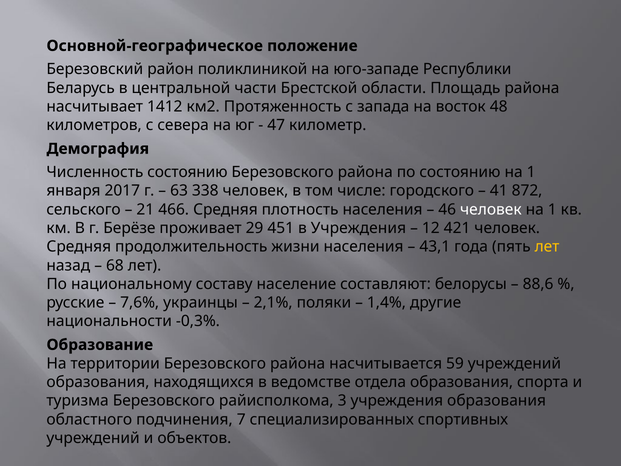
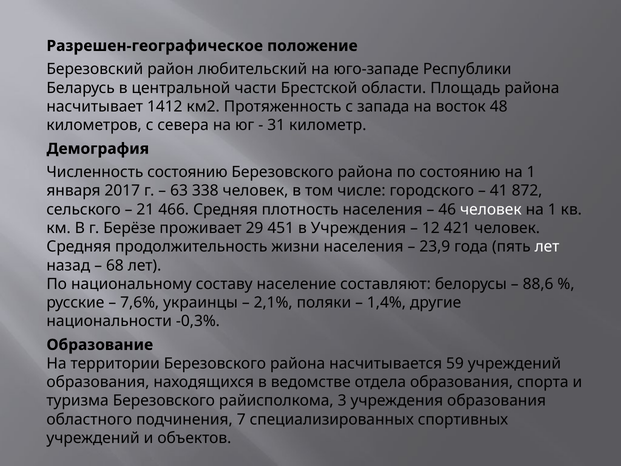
Основной-географическое: Основной-географическое -> Разрешен-географическое
поликлиникой: поликлиникой -> любительский
47: 47 -> 31
43,1: 43,1 -> 23,9
лет at (547, 247) colour: yellow -> white
